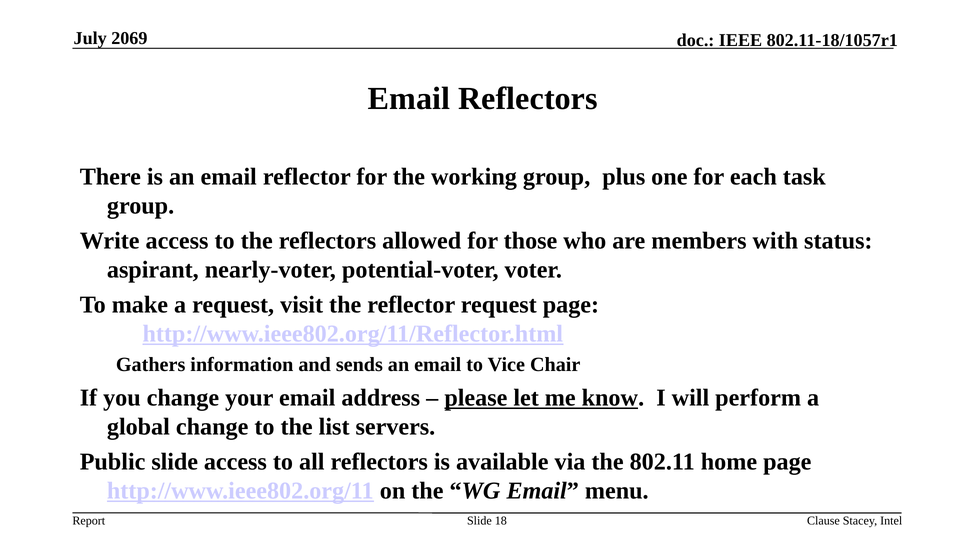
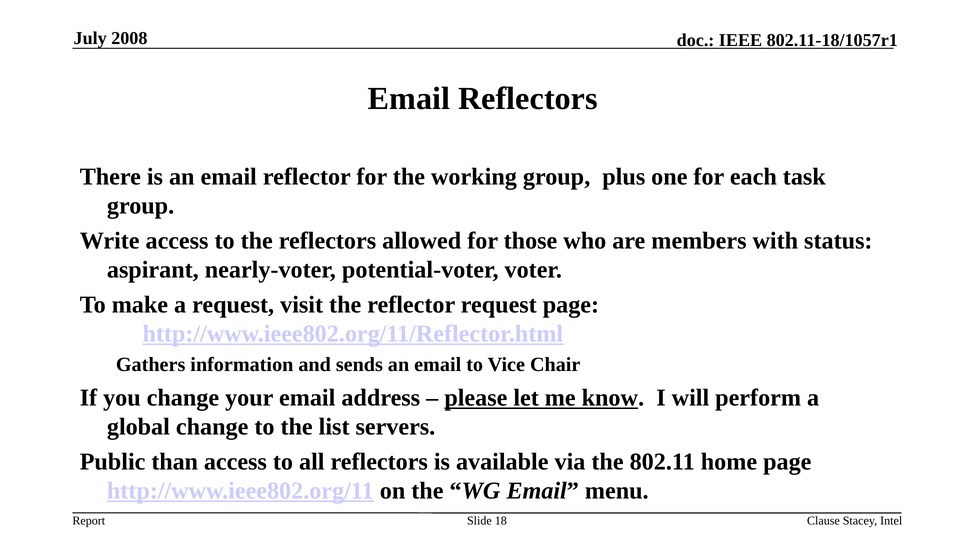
2069: 2069 -> 2008
Public slide: slide -> than
